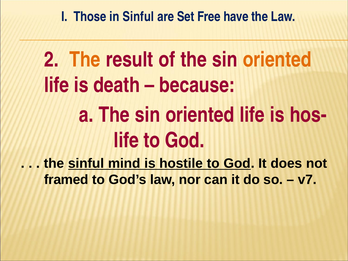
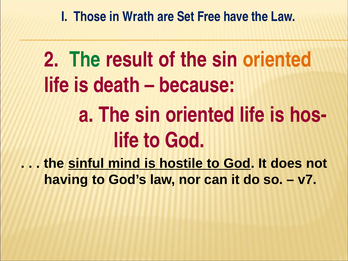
in Sinful: Sinful -> Wrath
The at (85, 60) colour: orange -> green
framed: framed -> having
